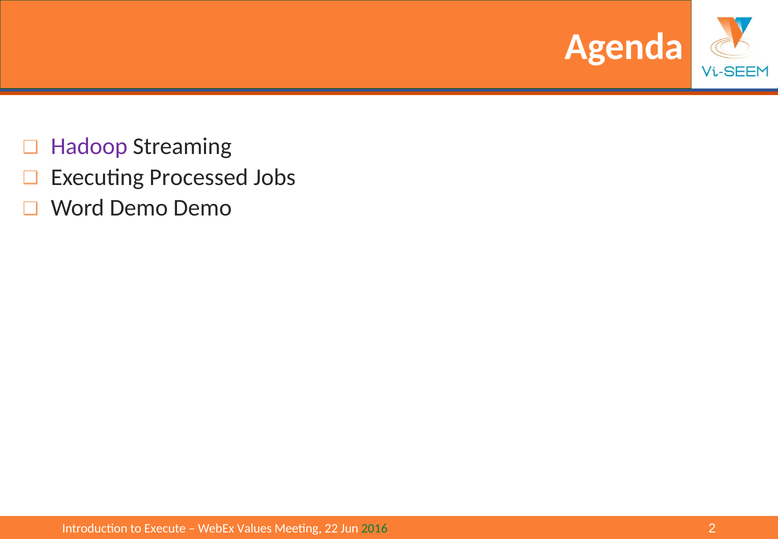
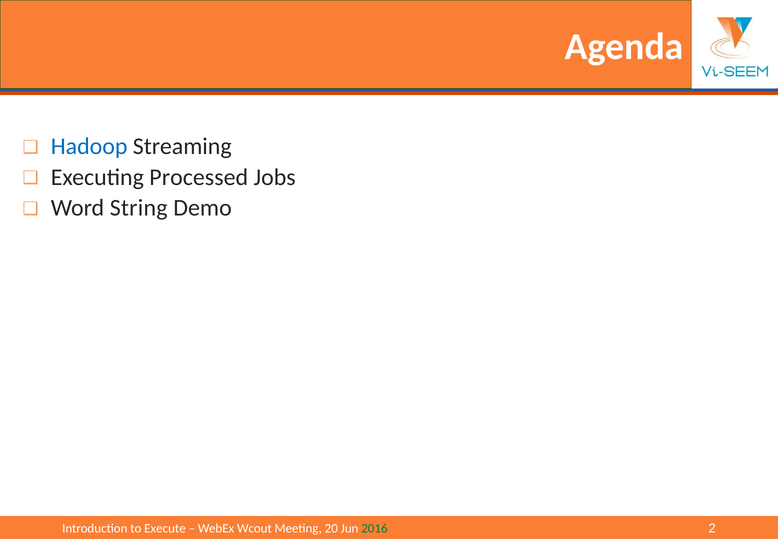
Hadoop colour: purple -> blue
Word Demo: Demo -> String
Values: Values -> Wcout
22: 22 -> 20
